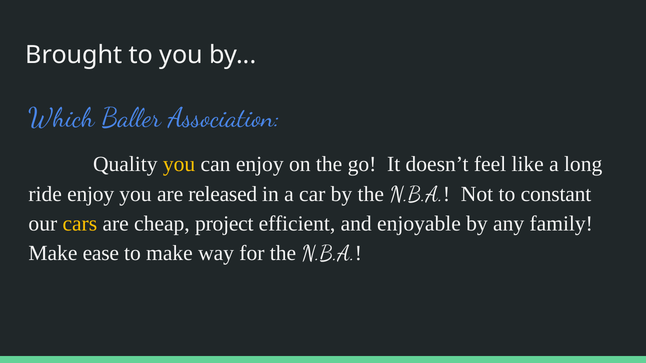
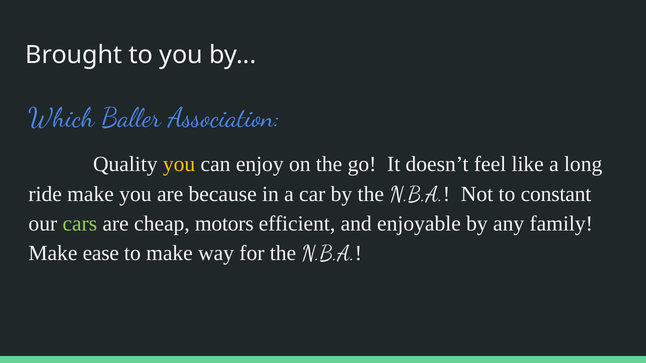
ride enjoy: enjoy -> make
released: released -> because
cars colour: yellow -> light green
project: project -> motors
